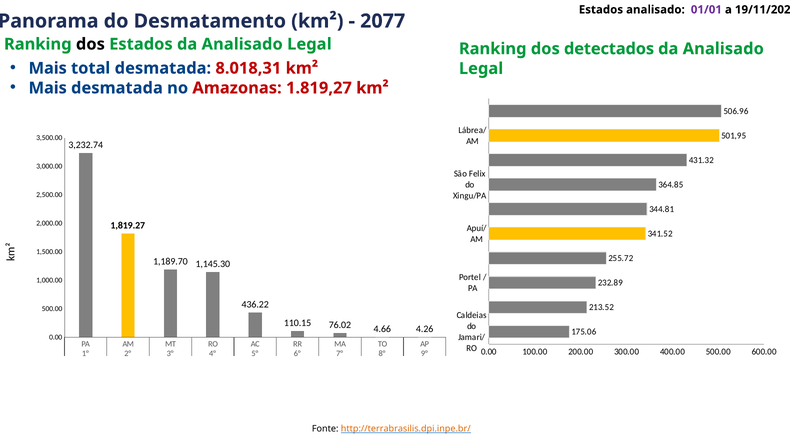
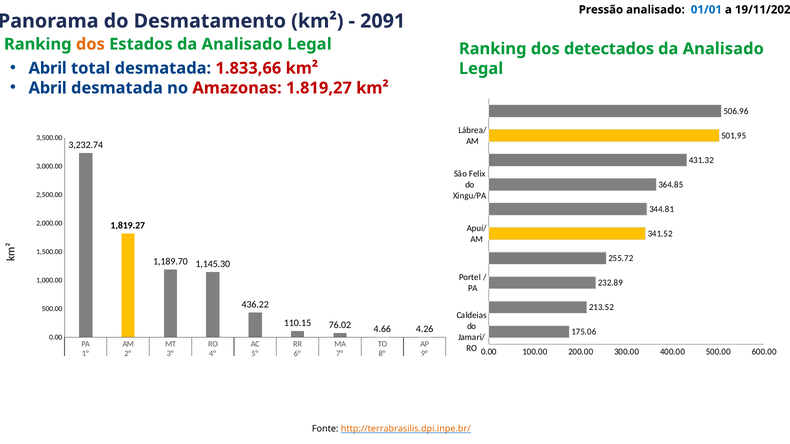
Estados at (601, 10): Estados -> Pressão
01/01 colour: purple -> blue
2077: 2077 -> 2091
dos at (90, 44) colour: black -> orange
Mais at (48, 68): Mais -> Abril
8.018,31: 8.018,31 -> 1.833,66
Mais at (48, 88): Mais -> Abril
